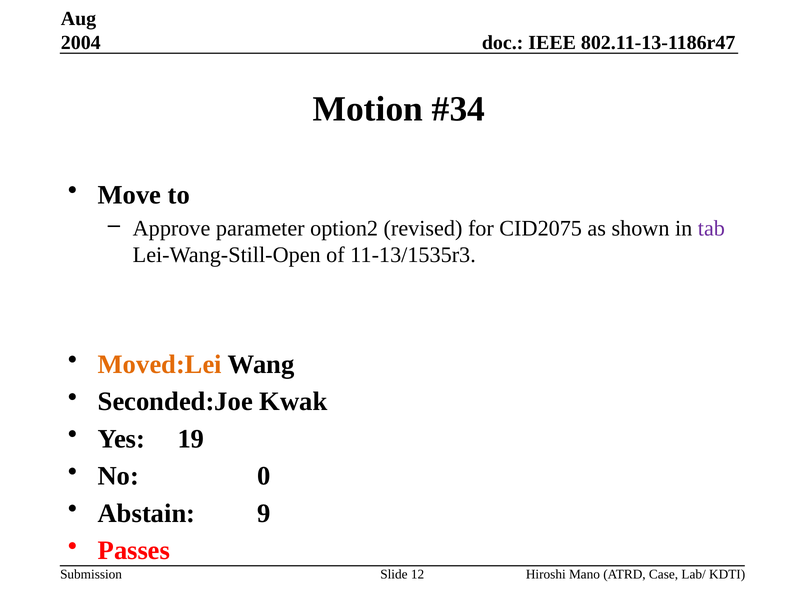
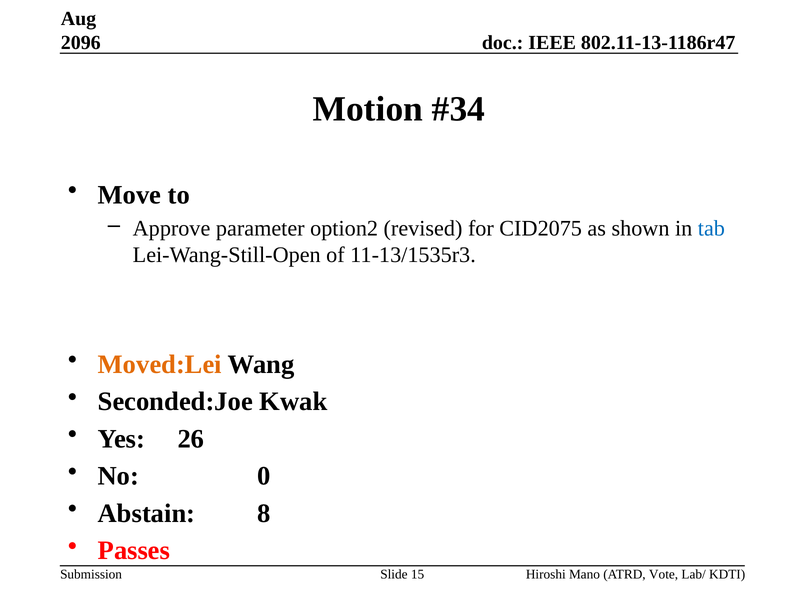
2004: 2004 -> 2096
tab colour: purple -> blue
19: 19 -> 26
9: 9 -> 8
12: 12 -> 15
Case: Case -> Vote
